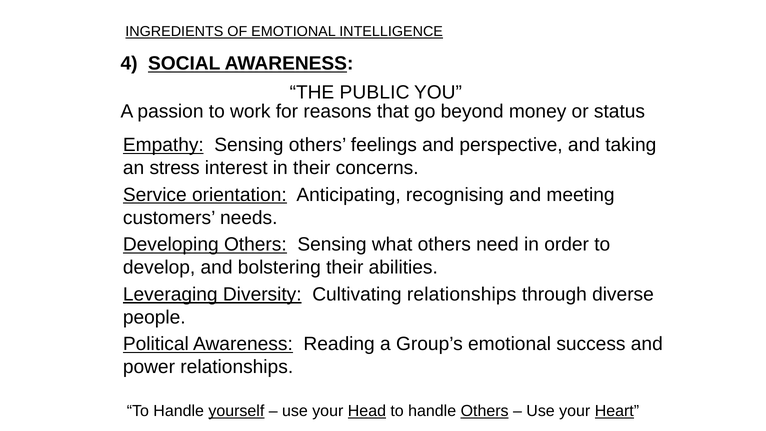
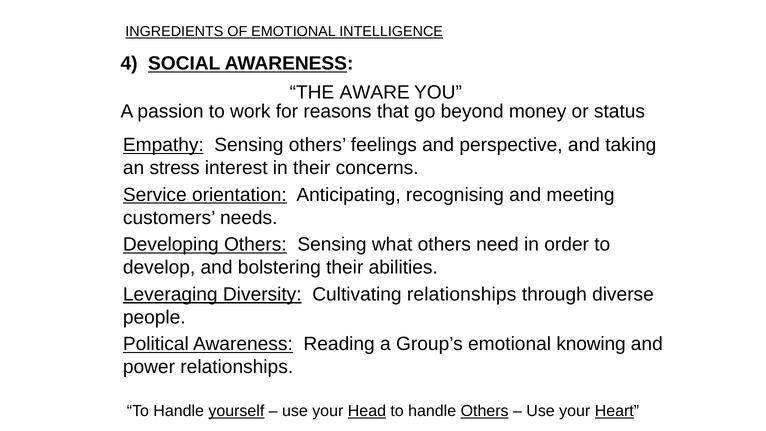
PUBLIC: PUBLIC -> AWARE
success: success -> knowing
